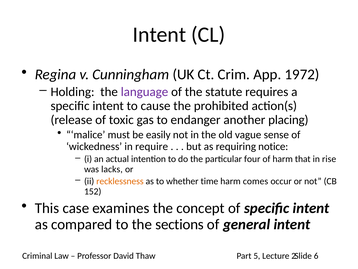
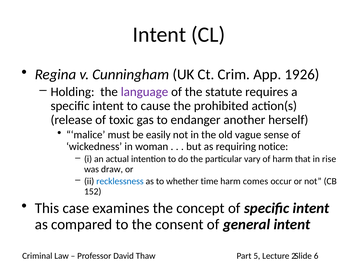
1972: 1972 -> 1926
placing: placing -> herself
require: require -> woman
four: four -> vary
lacks: lacks -> draw
recklessness colour: orange -> blue
sections: sections -> consent
